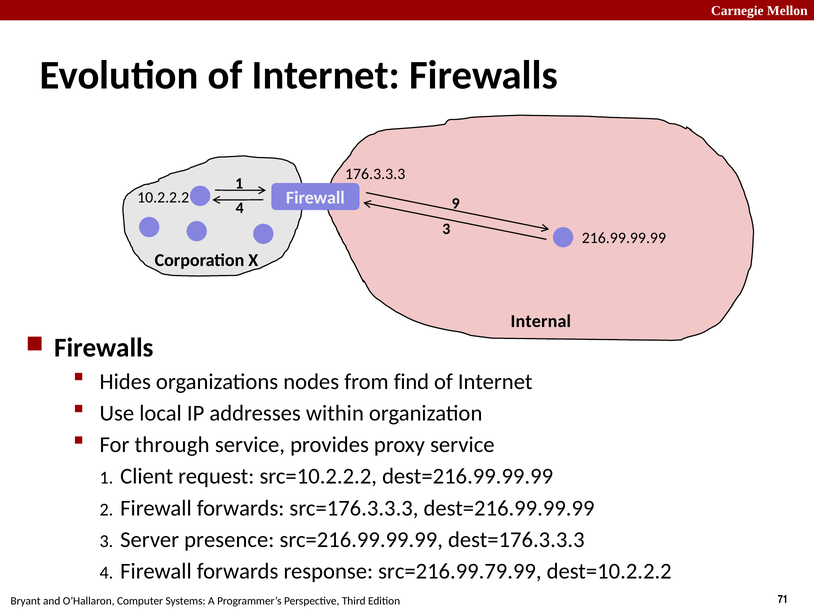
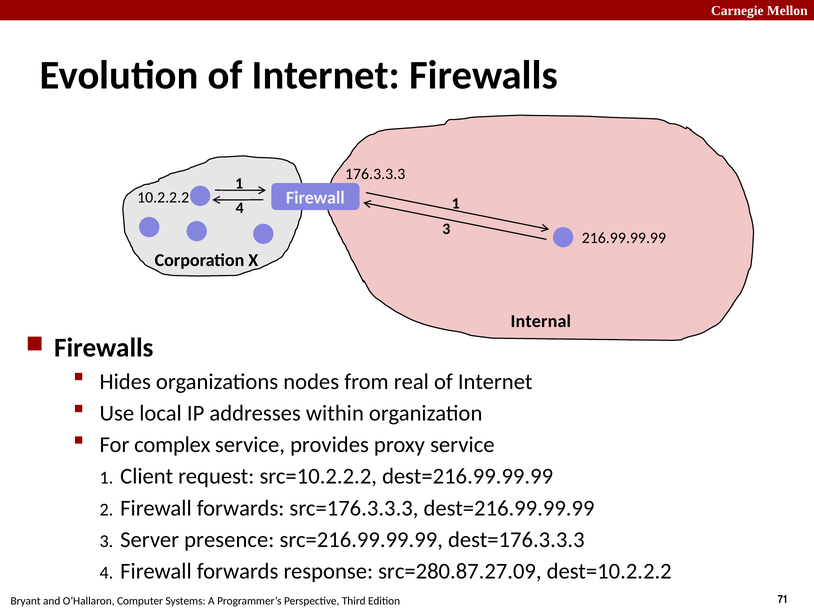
4 9: 9 -> 1
find: find -> real
through: through -> complex
src=216.99.79.99: src=216.99.79.99 -> src=280.87.27.09
